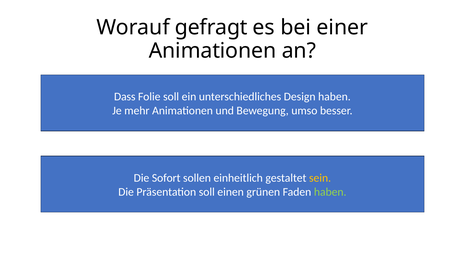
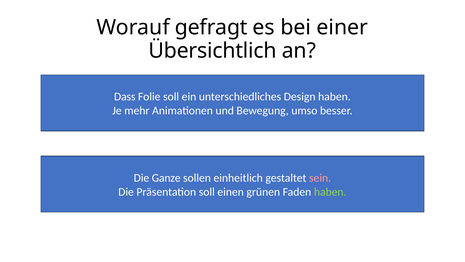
Animationen at (212, 51): Animationen -> Übersichtlich
Sofort: Sofort -> Ganze
sein colour: yellow -> pink
